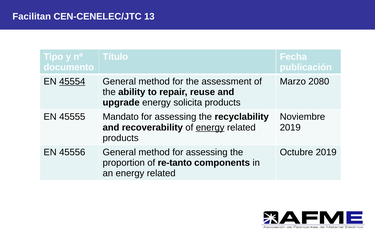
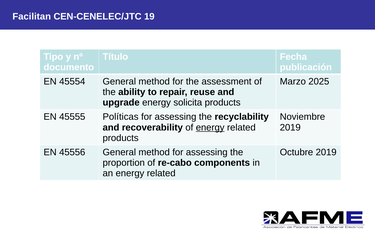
13: 13 -> 19
45554 underline: present -> none
2080: 2080 -> 2025
Mandato: Mandato -> Políticas
re-tanto: re-tanto -> re-cabo
